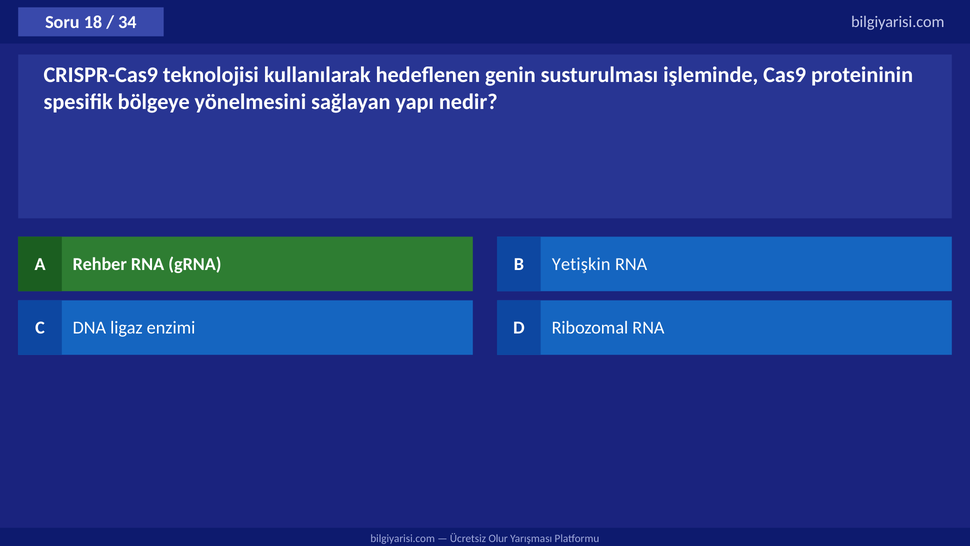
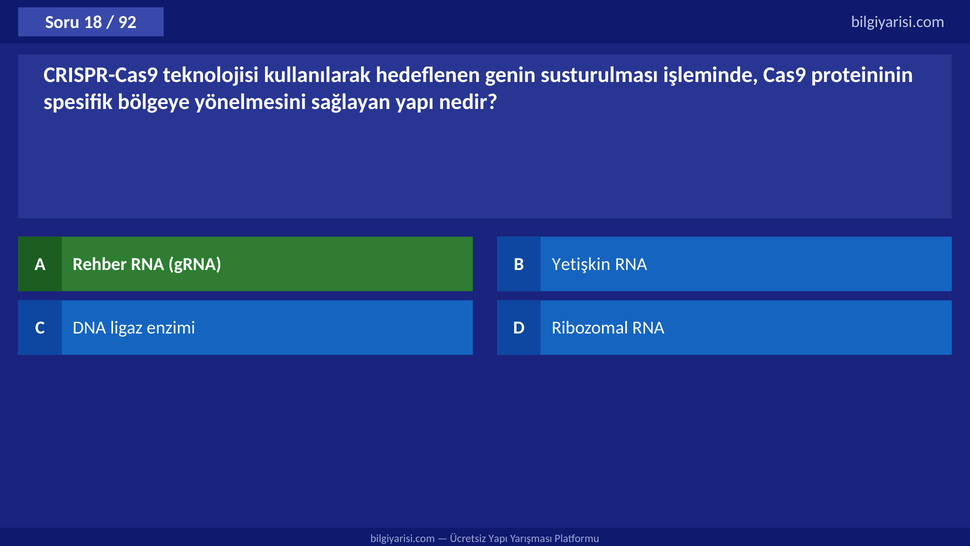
34: 34 -> 92
Ücretsiz Olur: Olur -> Yapı
